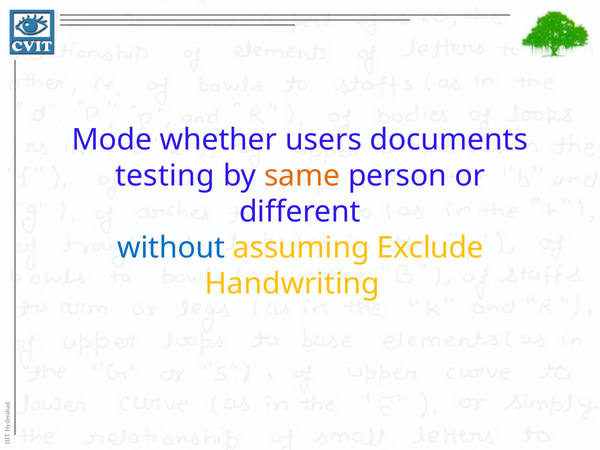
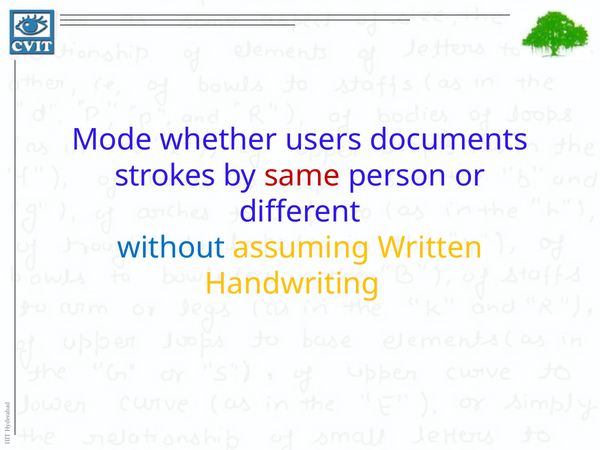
testing: testing -> strokes
same colour: orange -> red
Exclude: Exclude -> Written
